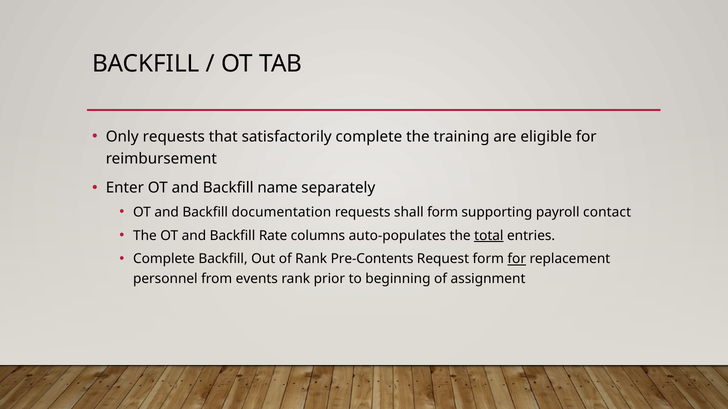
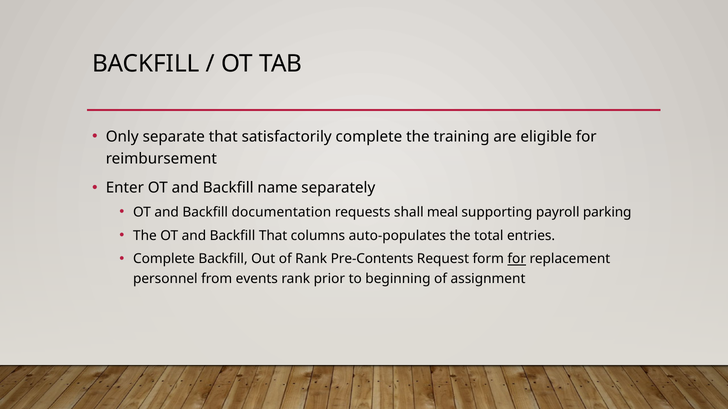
Only requests: requests -> separate
shall form: form -> meal
contact: contact -> parking
Backfill Rate: Rate -> That
total underline: present -> none
